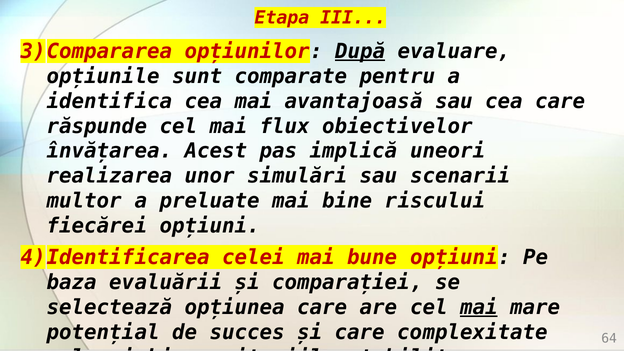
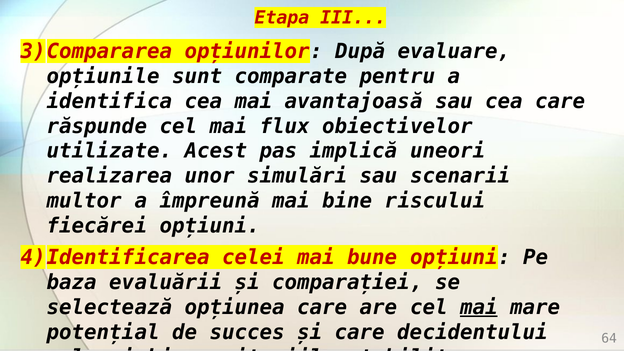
După underline: present -> none
învățarea: învățarea -> utilizate
preluate: preluate -> împreună
complexitate: complexitate -> decidentului
